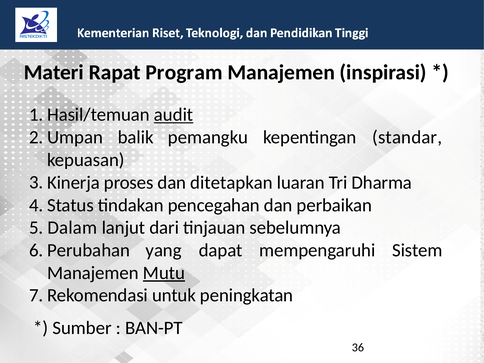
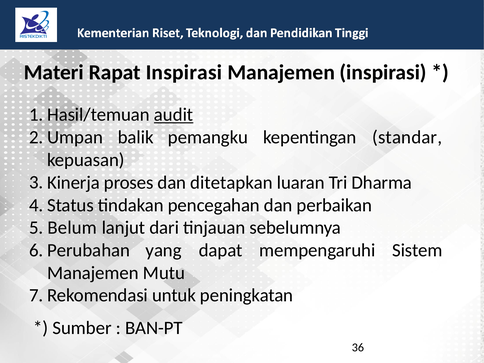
Rapat Program: Program -> Inspirasi
Dalam: Dalam -> Belum
Mutu underline: present -> none
